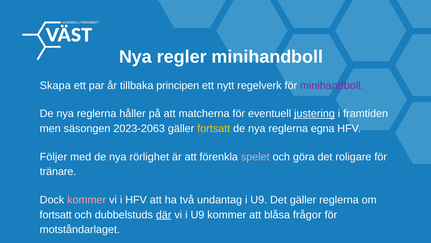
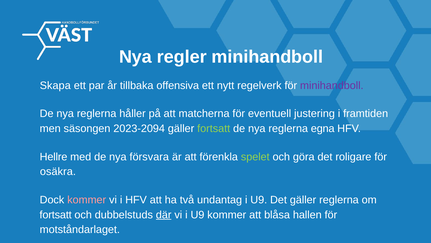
principen: principen -> offensiva
justering underline: present -> none
2023-2063: 2023-2063 -> 2023-2094
fortsatt at (214, 128) colour: yellow -> light green
Följer: Följer -> Hellre
rörlighet: rörlighet -> försvara
spelet colour: pink -> light green
tränare: tränare -> osäkra
frågor: frågor -> hallen
